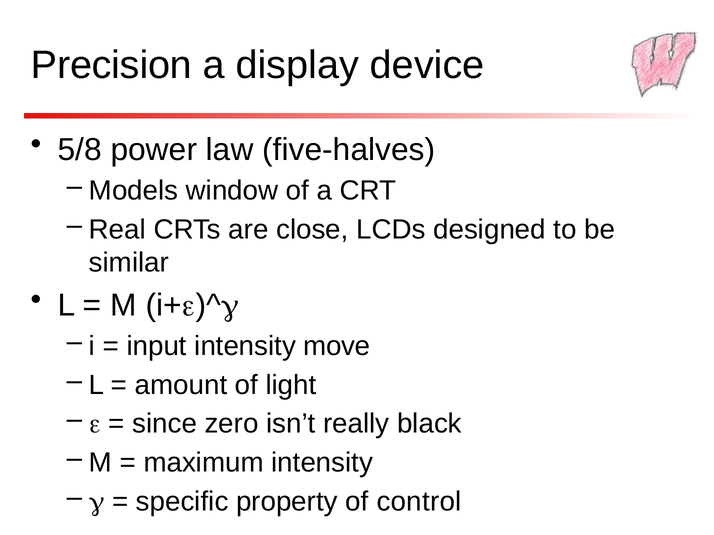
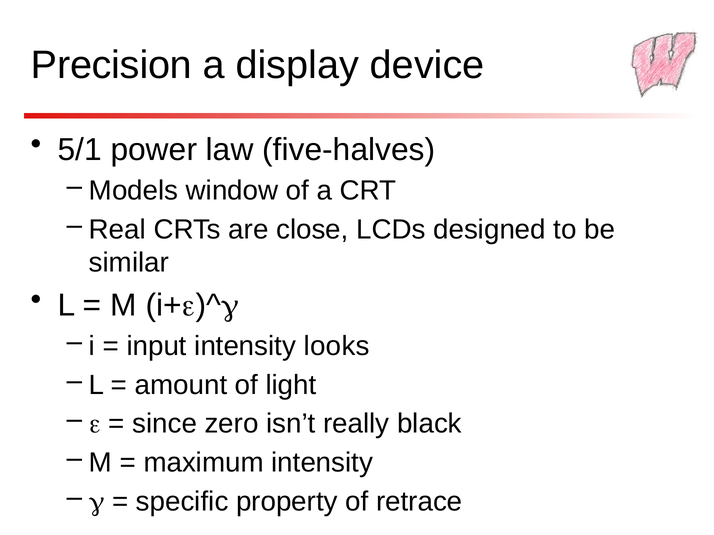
5/8: 5/8 -> 5/1
move: move -> looks
control: control -> retrace
